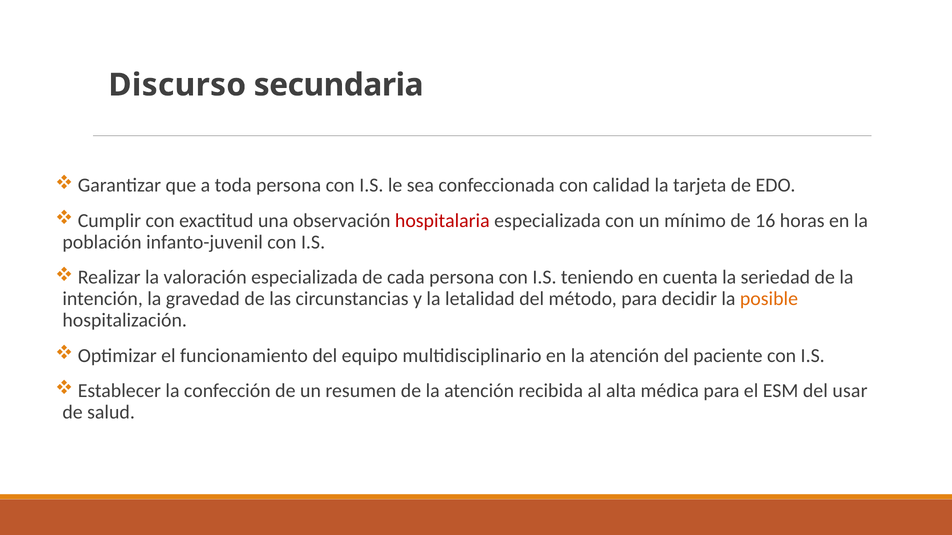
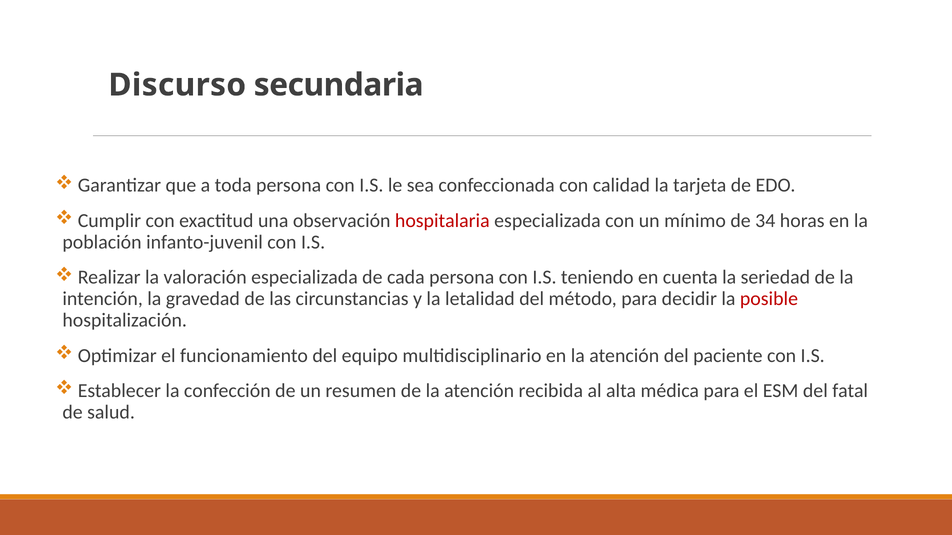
16: 16 -> 34
posible colour: orange -> red
usar: usar -> fatal
